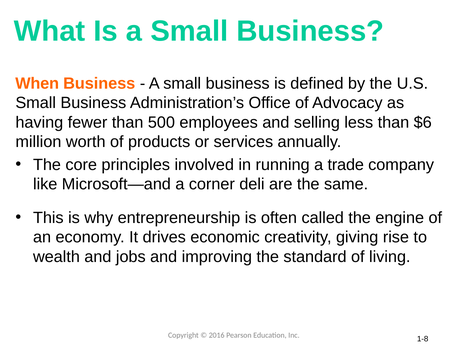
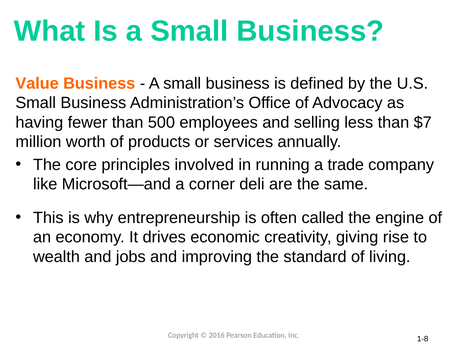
When: When -> Value
$6: $6 -> $7
